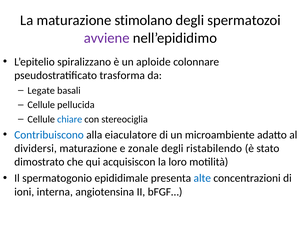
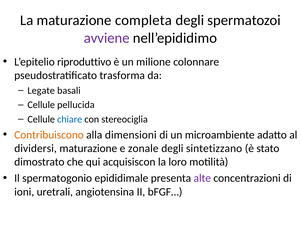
stimolano: stimolano -> completa
spiralizzano: spiralizzano -> riproduttivo
aploide: aploide -> milione
Contribuiscono colour: blue -> orange
eiaculatore: eiaculatore -> dimensioni
ristabilendo: ristabilendo -> sintetizzano
alte colour: blue -> purple
interna: interna -> uretrali
